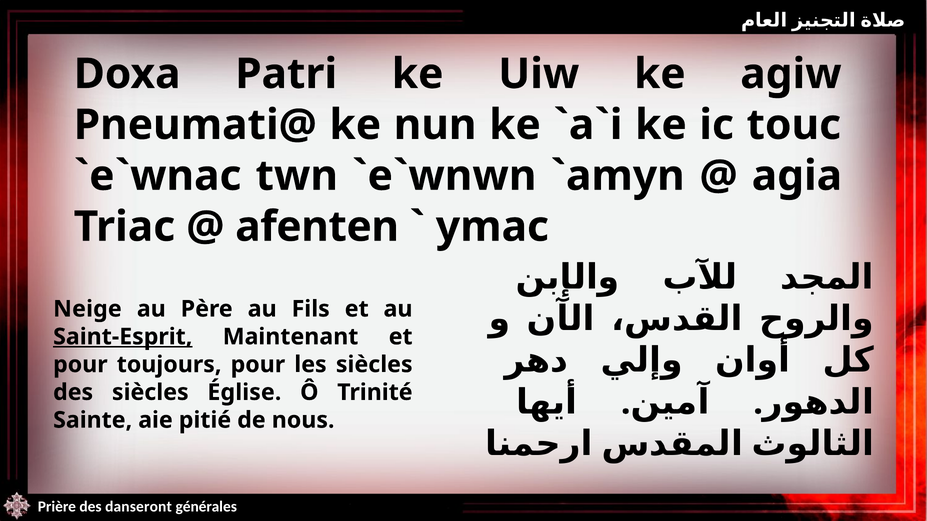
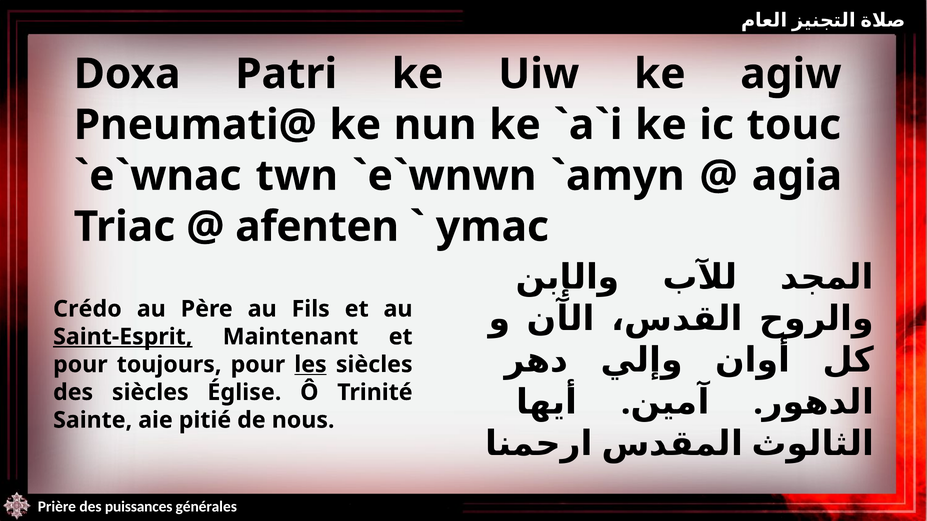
Neige: Neige -> Crédo
les underline: none -> present
danseront: danseront -> puissances
